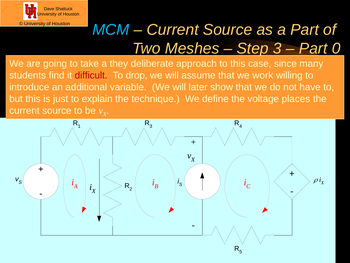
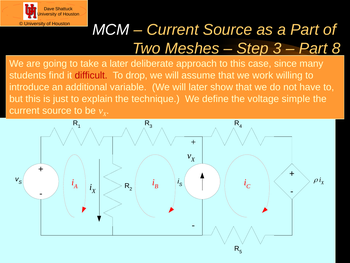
MCM colour: light blue -> white
0: 0 -> 8
a they: they -> later
places: places -> simple
